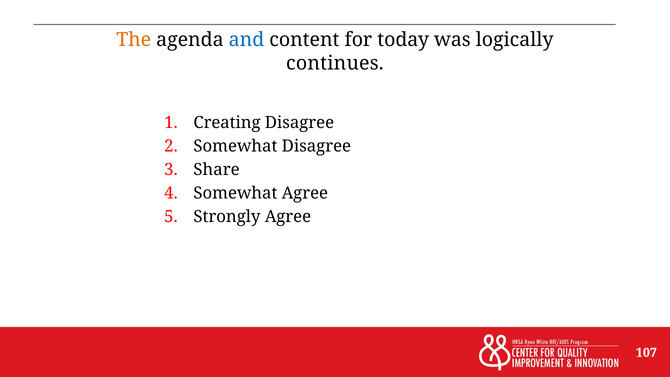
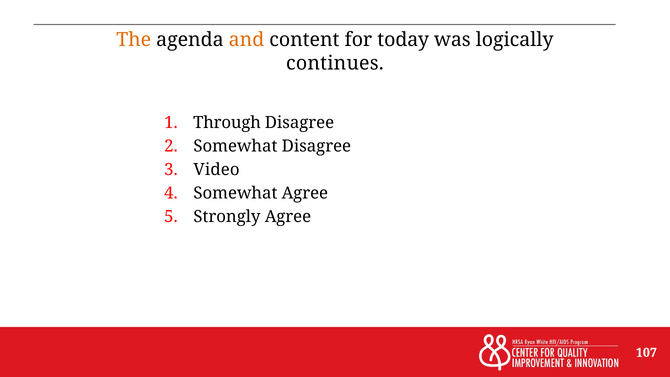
and colour: blue -> orange
Creating: Creating -> Through
Share: Share -> Video
